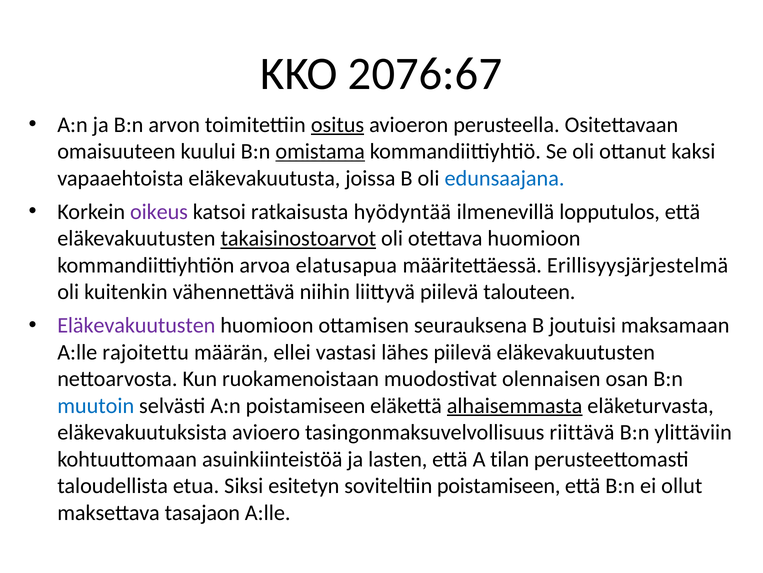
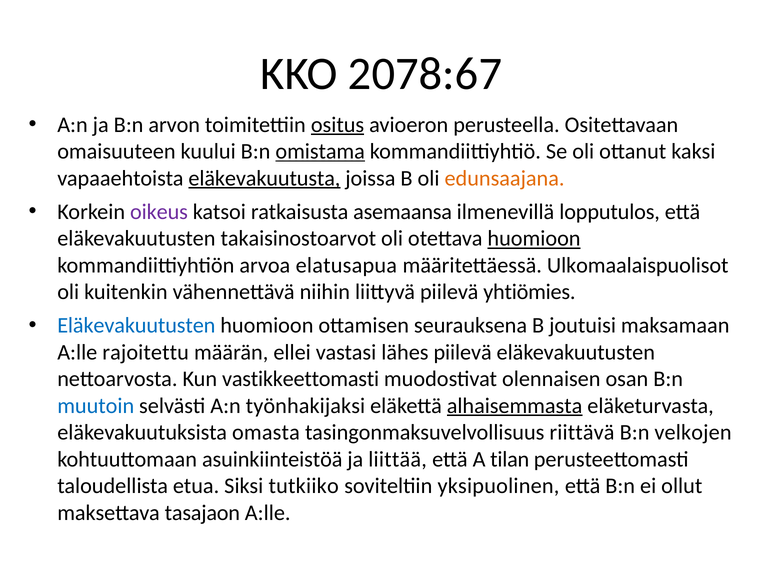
2076:67: 2076:67 -> 2078:67
eläkevakuutusta underline: none -> present
edunsaajana colour: blue -> orange
hyödyntää: hyödyntää -> asemaansa
takaisinostoarvot underline: present -> none
huomioon at (534, 238) underline: none -> present
Erillisyysjärjestelmä: Erillisyysjärjestelmä -> Ulkomaalaispuolisot
talouteen: talouteen -> yhtiömies
Eläkevakuutusten at (136, 325) colour: purple -> blue
ruokamenoistaan: ruokamenoistaan -> vastikkeettomasti
A:n poistamiseen: poistamiseen -> työnhakijaksi
avioero: avioero -> omasta
ylittäviin: ylittäviin -> velkojen
lasten: lasten -> liittää
esitetyn: esitetyn -> tutkiiko
soviteltiin poistamiseen: poistamiseen -> yksipuolinen
